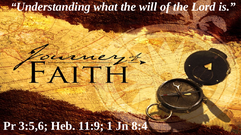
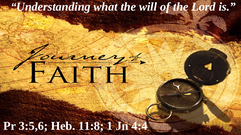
11:9: 11:9 -> 11:8
8:4: 8:4 -> 4:4
